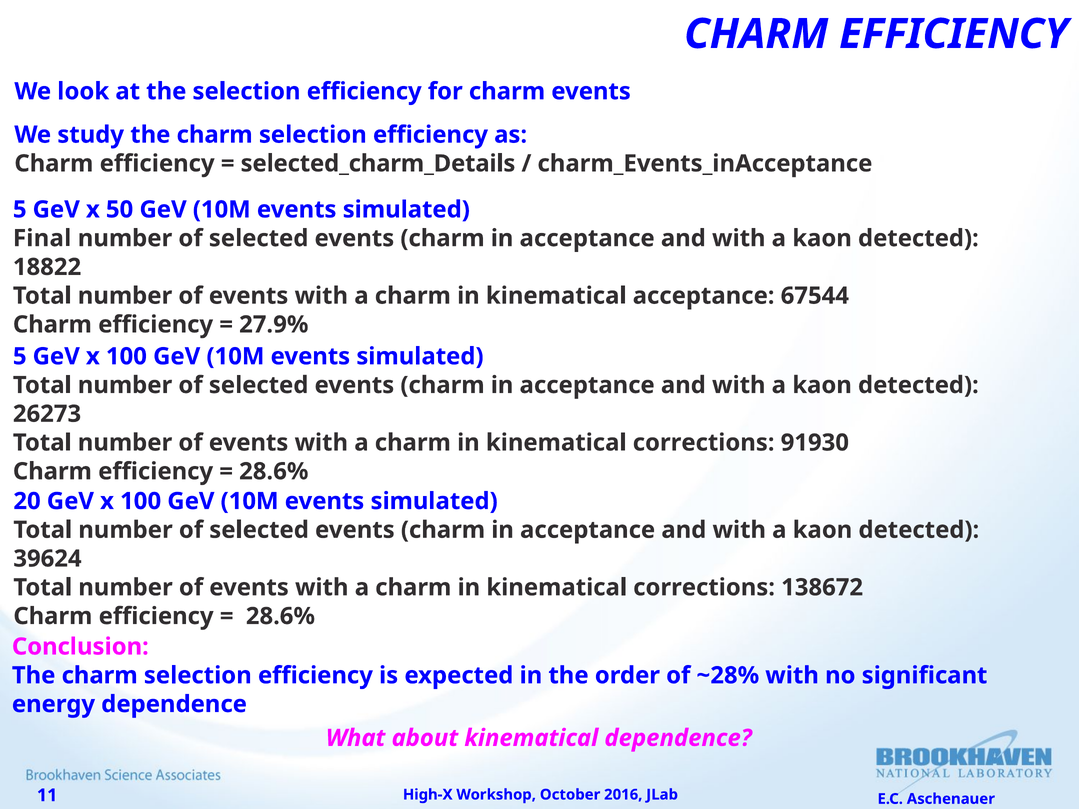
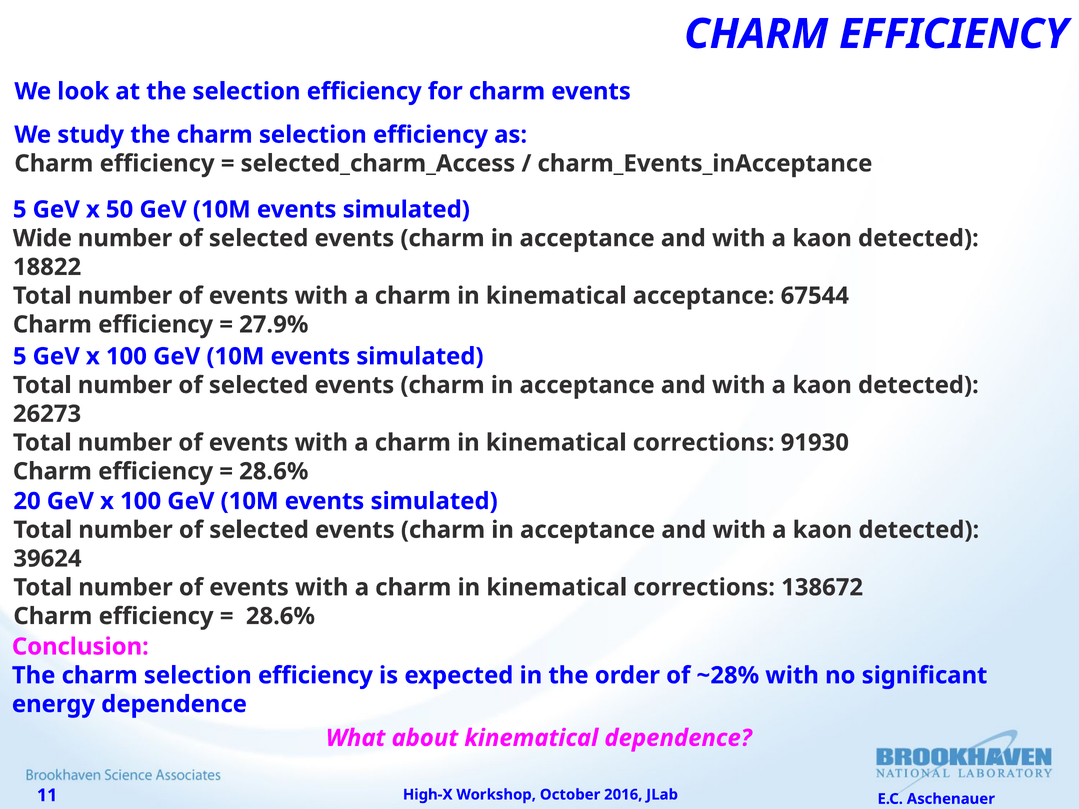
selected_charm_Details: selected_charm_Details -> selected_charm_Access
Final: Final -> Wide
